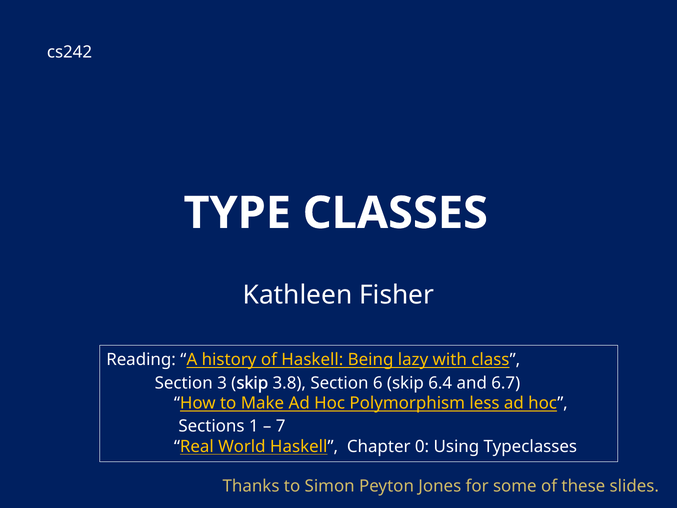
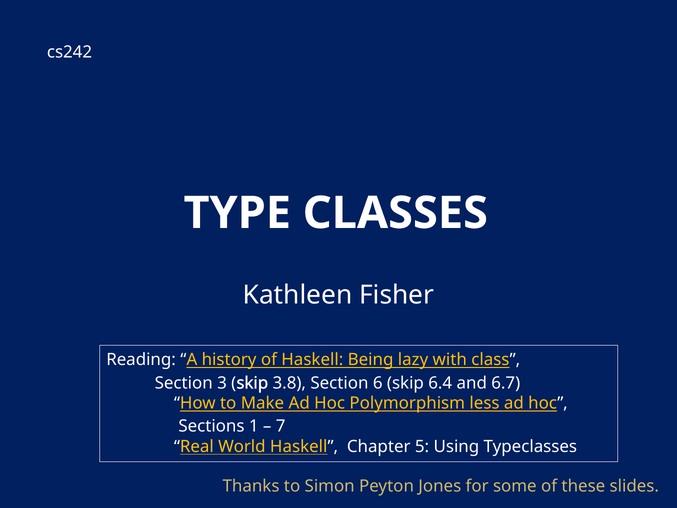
0: 0 -> 5
